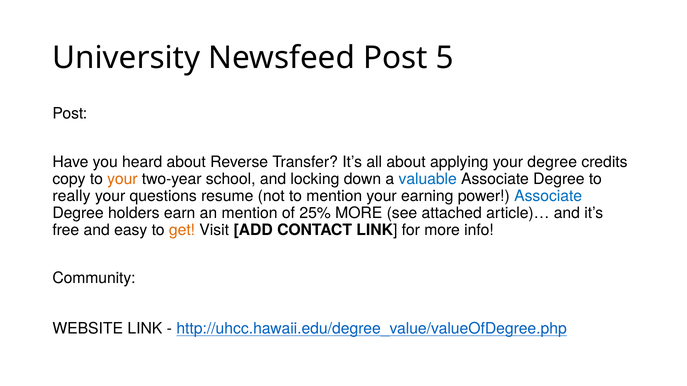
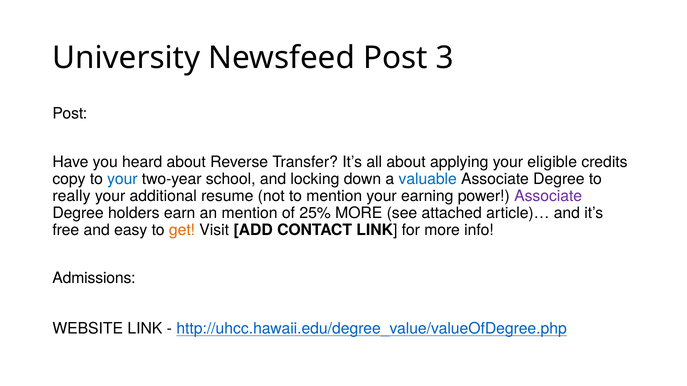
5: 5 -> 3
your degree: degree -> eligible
your at (122, 179) colour: orange -> blue
questions: questions -> additional
Associate at (548, 196) colour: blue -> purple
Community: Community -> Admissions
